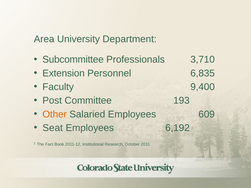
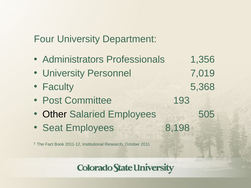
Area: Area -> Four
Subcommittee: Subcommittee -> Administrators
3,710: 3,710 -> 1,356
Extension at (64, 73): Extension -> University
6,835: 6,835 -> 7,019
9,400: 9,400 -> 5,368
Other colour: orange -> black
609: 609 -> 505
6,192: 6,192 -> 8,198
